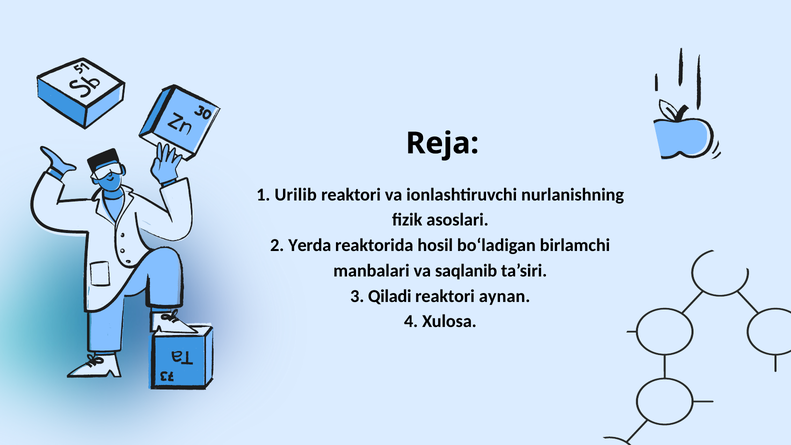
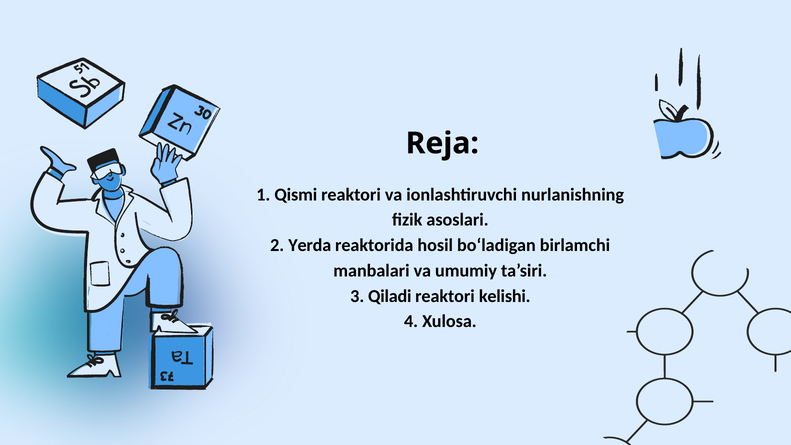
Urilib: Urilib -> Qismi
saqlanib: saqlanib -> umumiy
aynan: aynan -> kelishi
